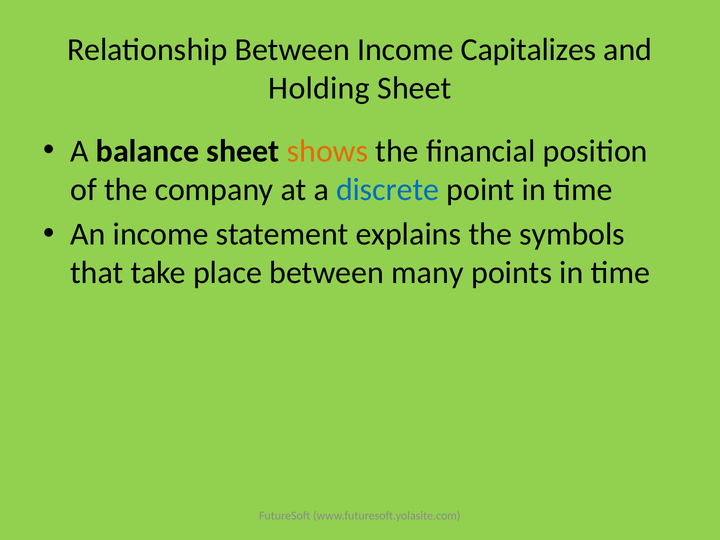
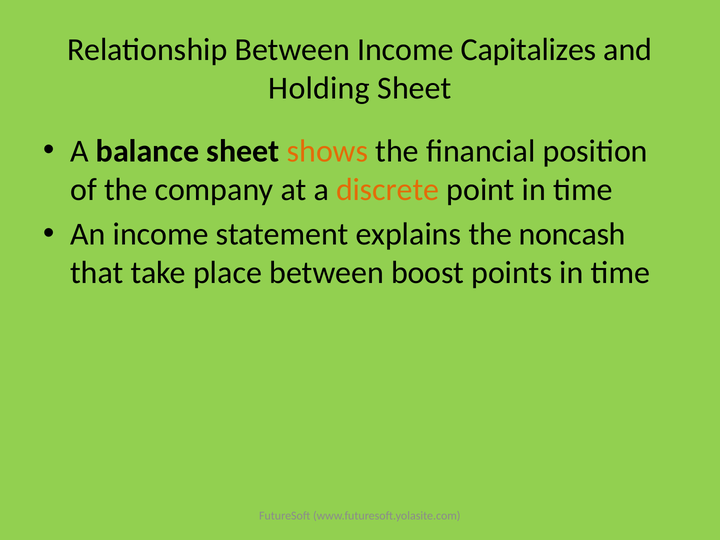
discrete colour: blue -> orange
symbols: symbols -> noncash
many: many -> boost
